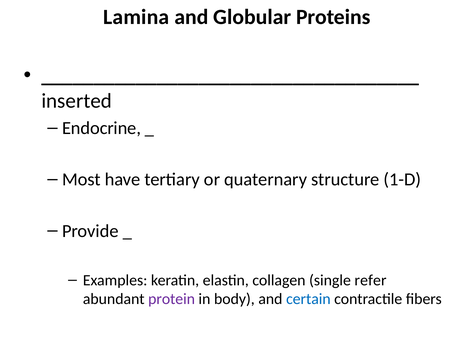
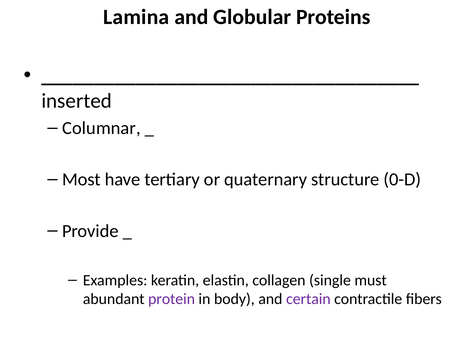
Endocrine: Endocrine -> Columnar
1-D: 1-D -> 0-D
refer: refer -> must
certain colour: blue -> purple
